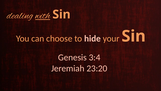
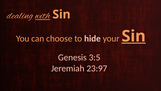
Sin at (134, 36) underline: none -> present
3:4: 3:4 -> 3:5
23:20: 23:20 -> 23:97
